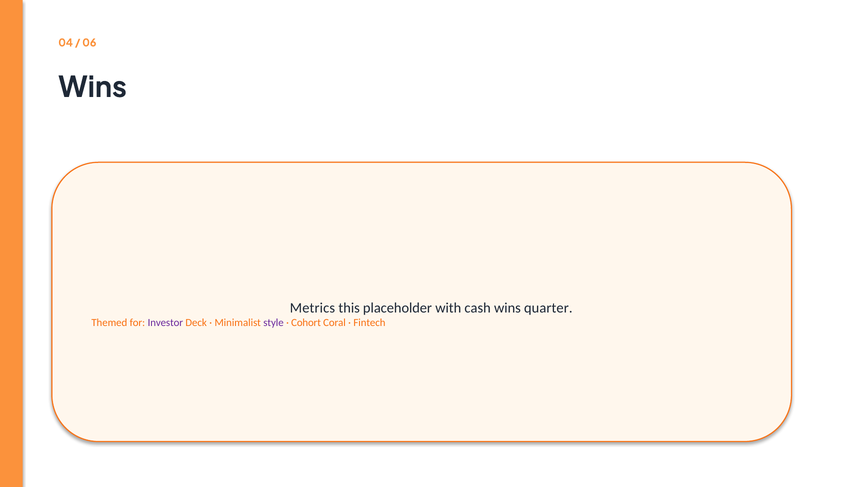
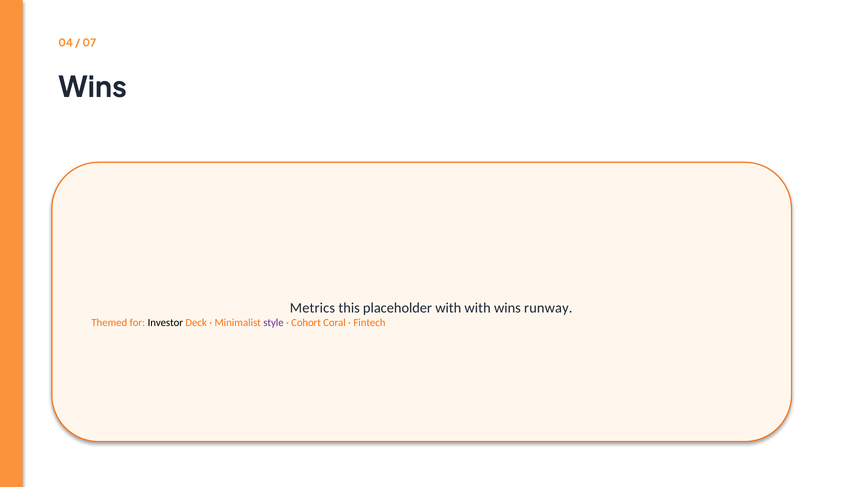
06: 06 -> 07
with cash: cash -> with
quarter: quarter -> runway
Investor colour: purple -> black
